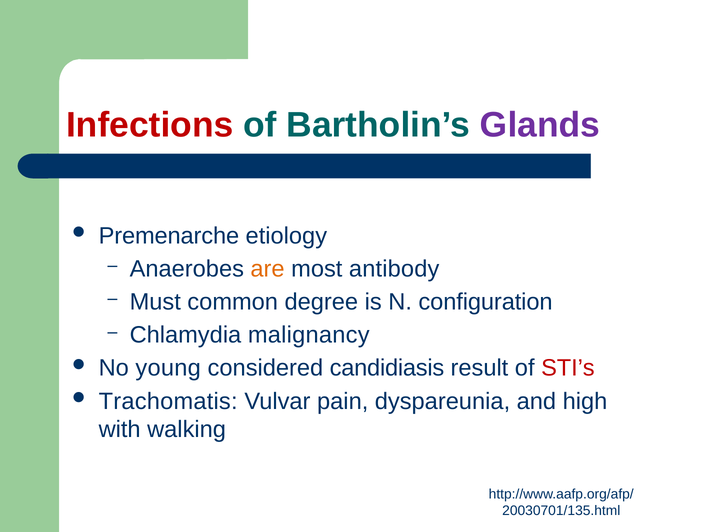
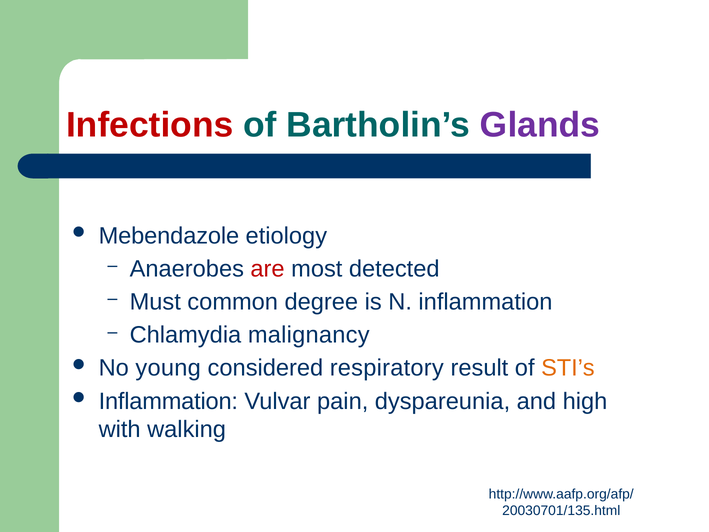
Premenarche: Premenarche -> Mebendazole
are colour: orange -> red
antibody: antibody -> detected
N configuration: configuration -> inflammation
candidiasis: candidiasis -> respiratory
STI’s colour: red -> orange
Trachomatis at (168, 401): Trachomatis -> Inflammation
